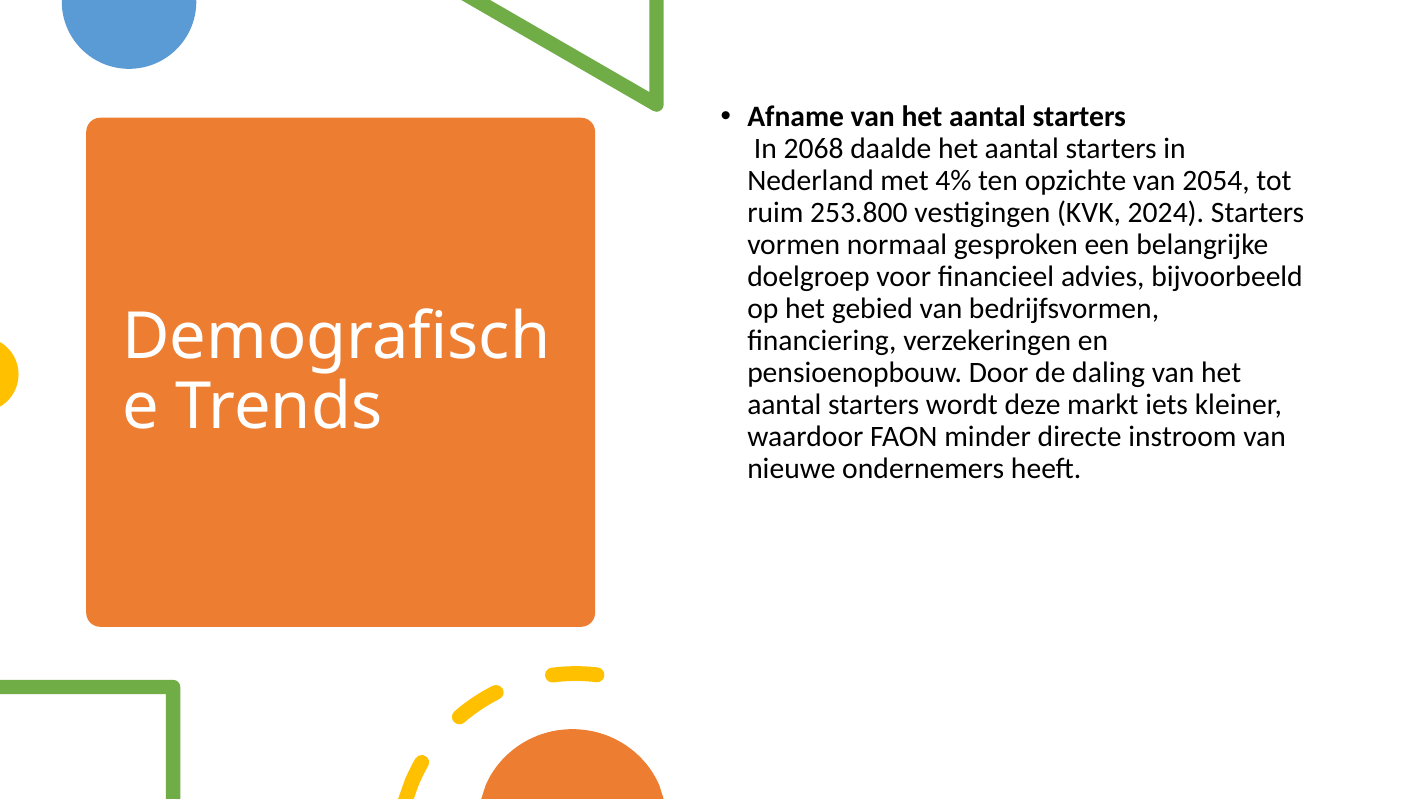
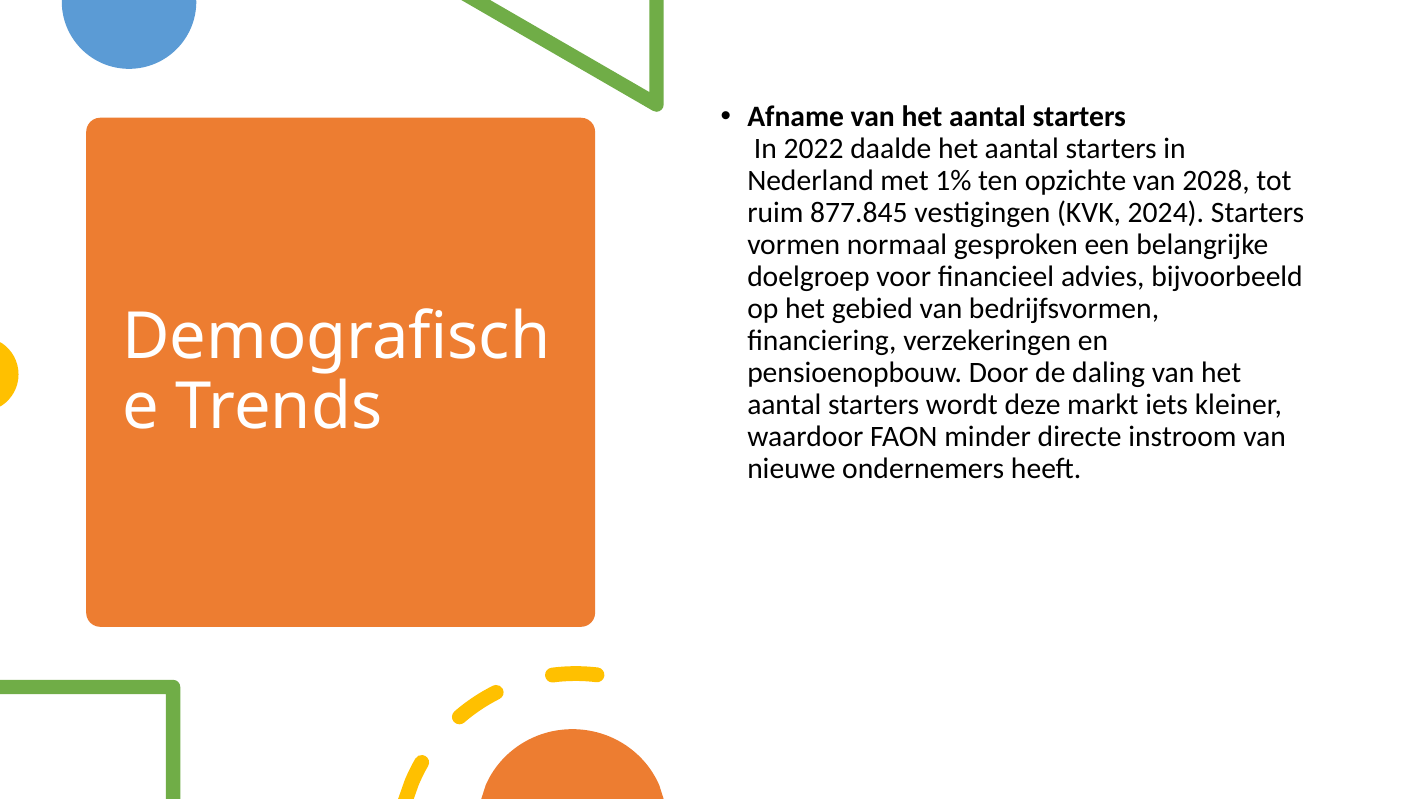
2068: 2068 -> 2022
4%: 4% -> 1%
2054: 2054 -> 2028
253.800: 253.800 -> 877.845
